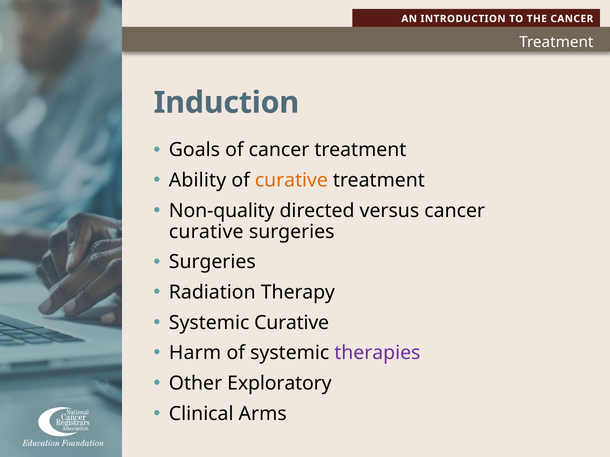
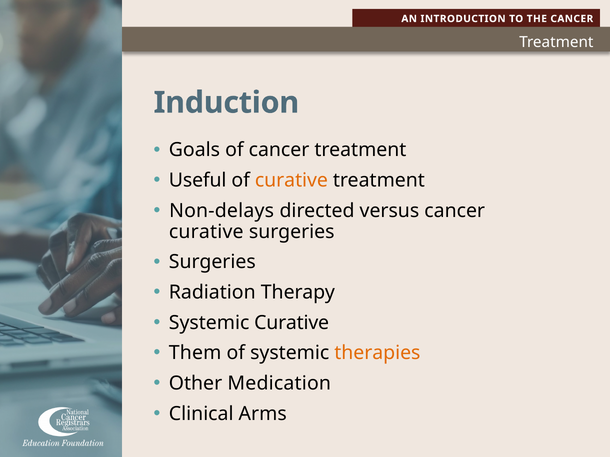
Ability: Ability -> Useful
Non-quality: Non-quality -> Non-delays
Harm: Harm -> Them
therapies colour: purple -> orange
Exploratory: Exploratory -> Medication
